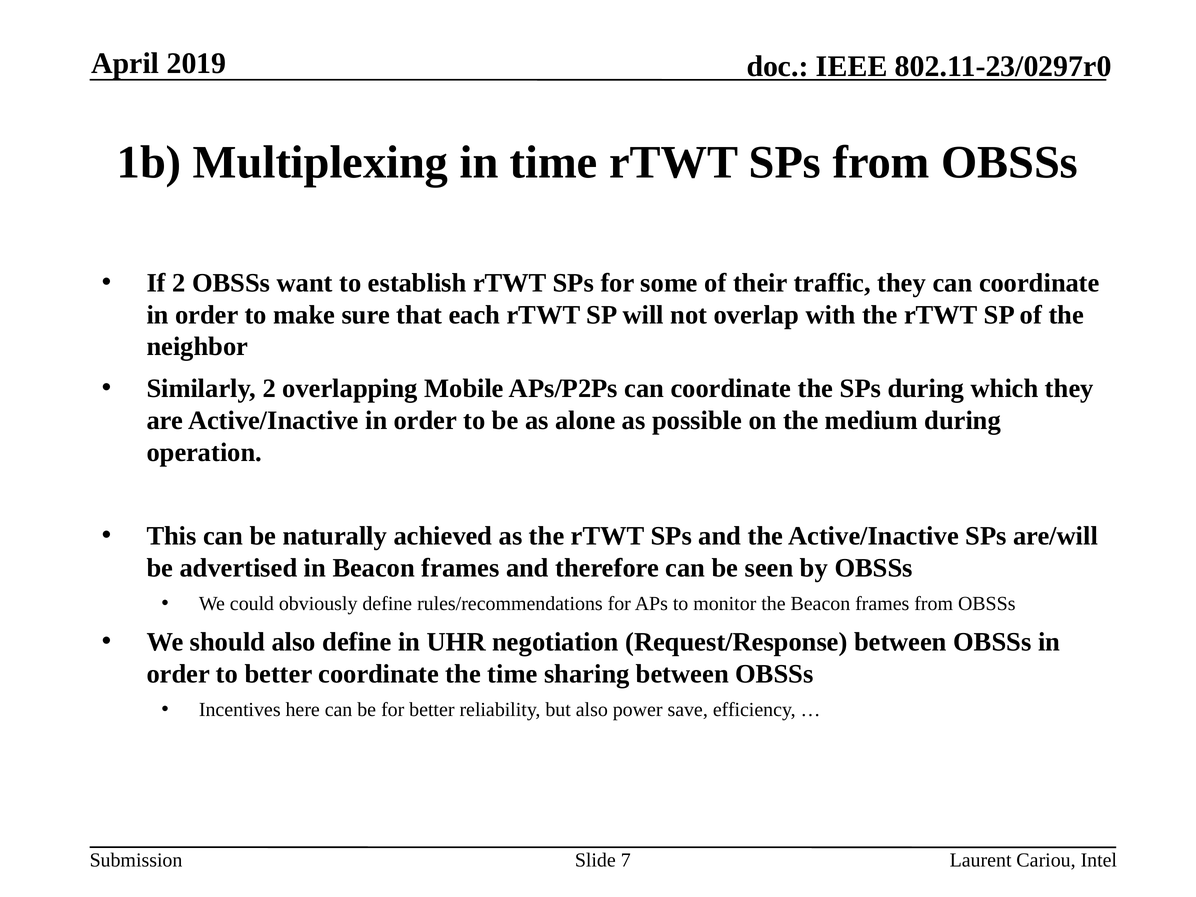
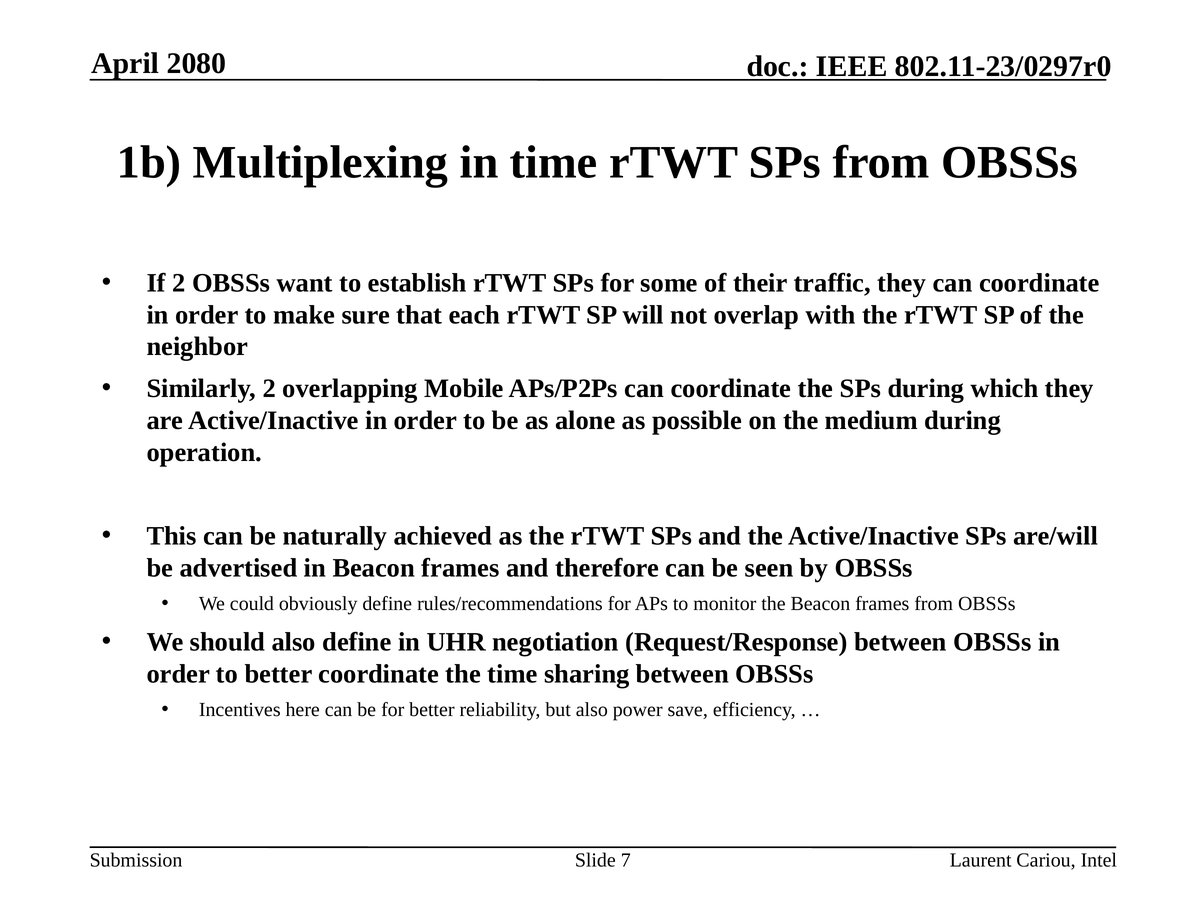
2019: 2019 -> 2080
